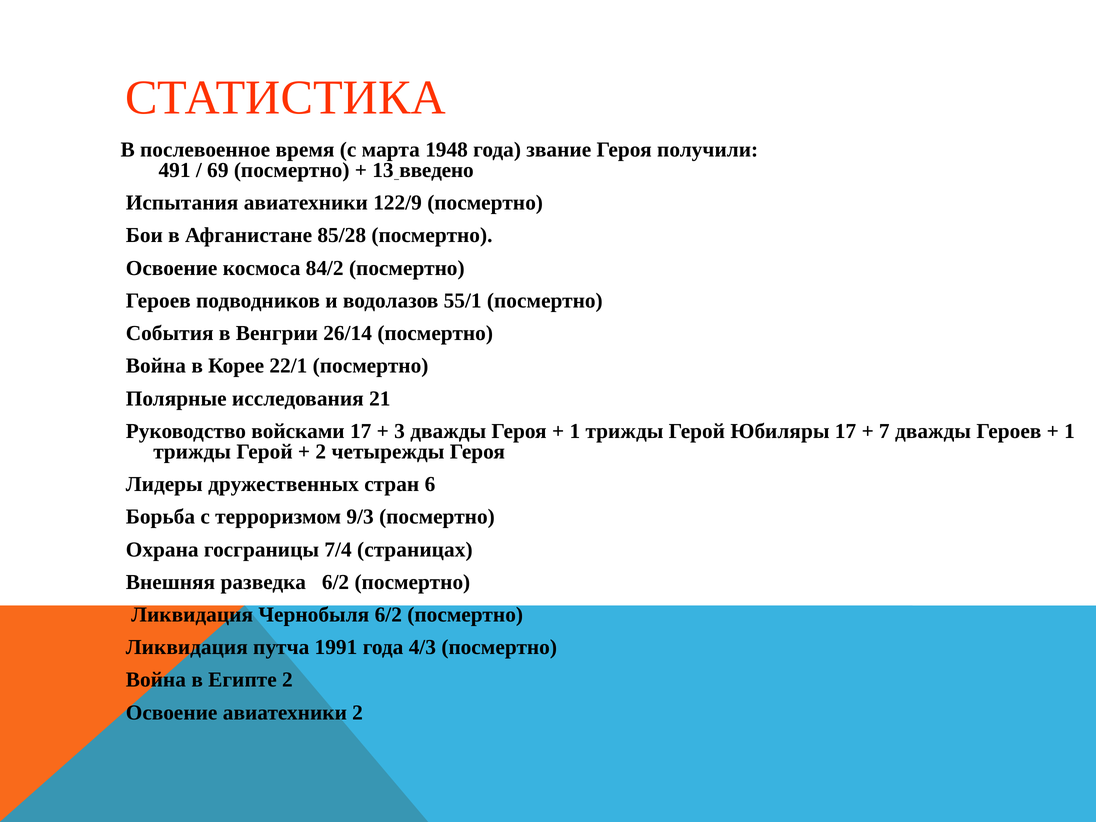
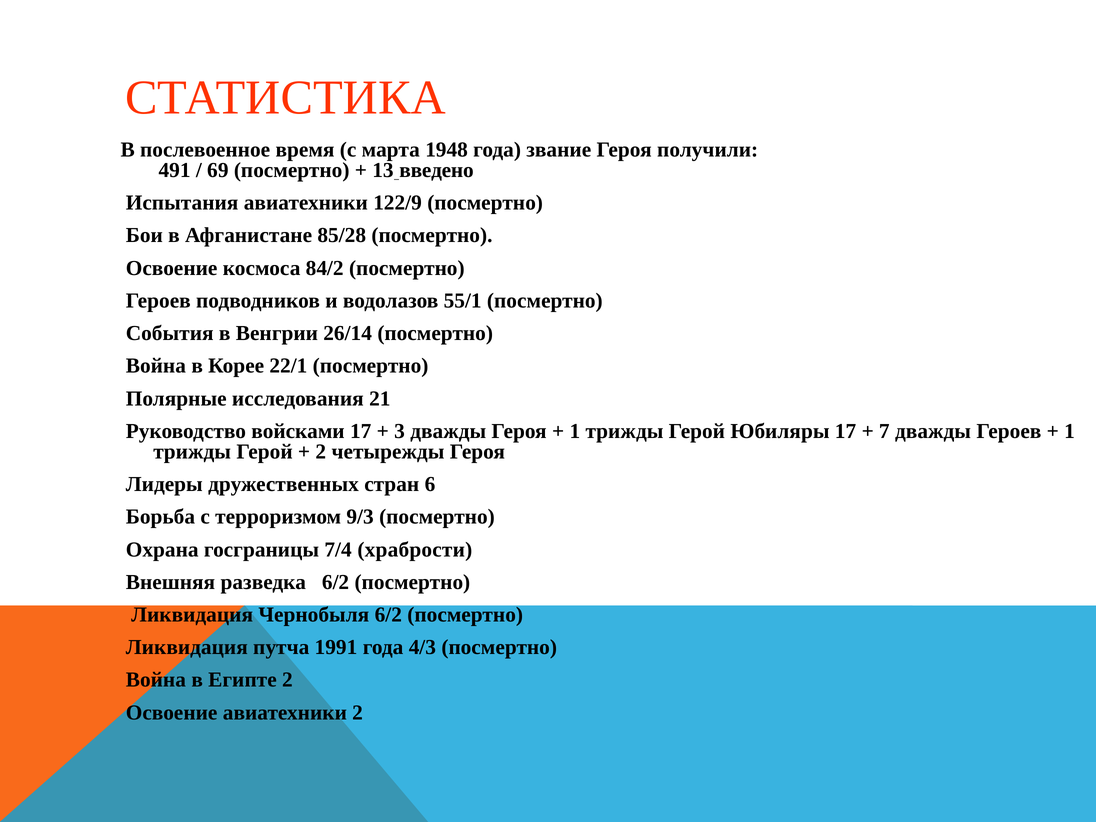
страницах: страницах -> храбрости
